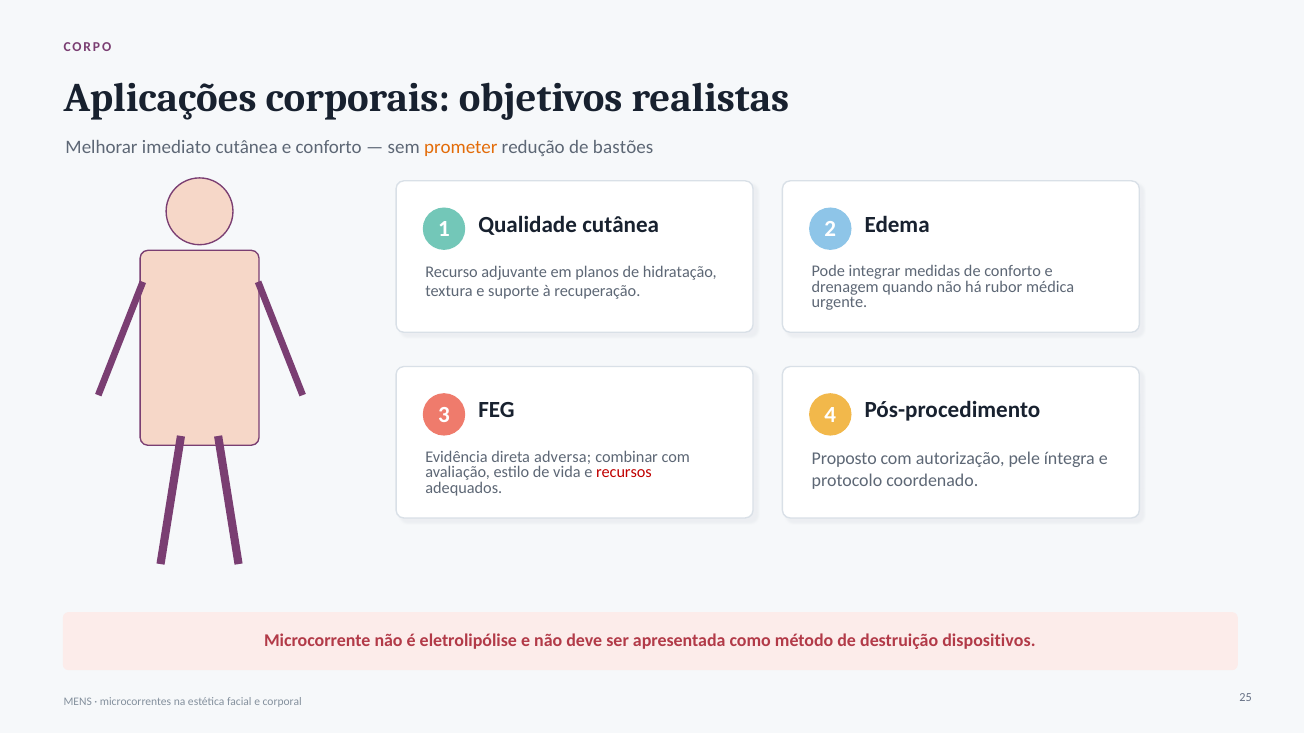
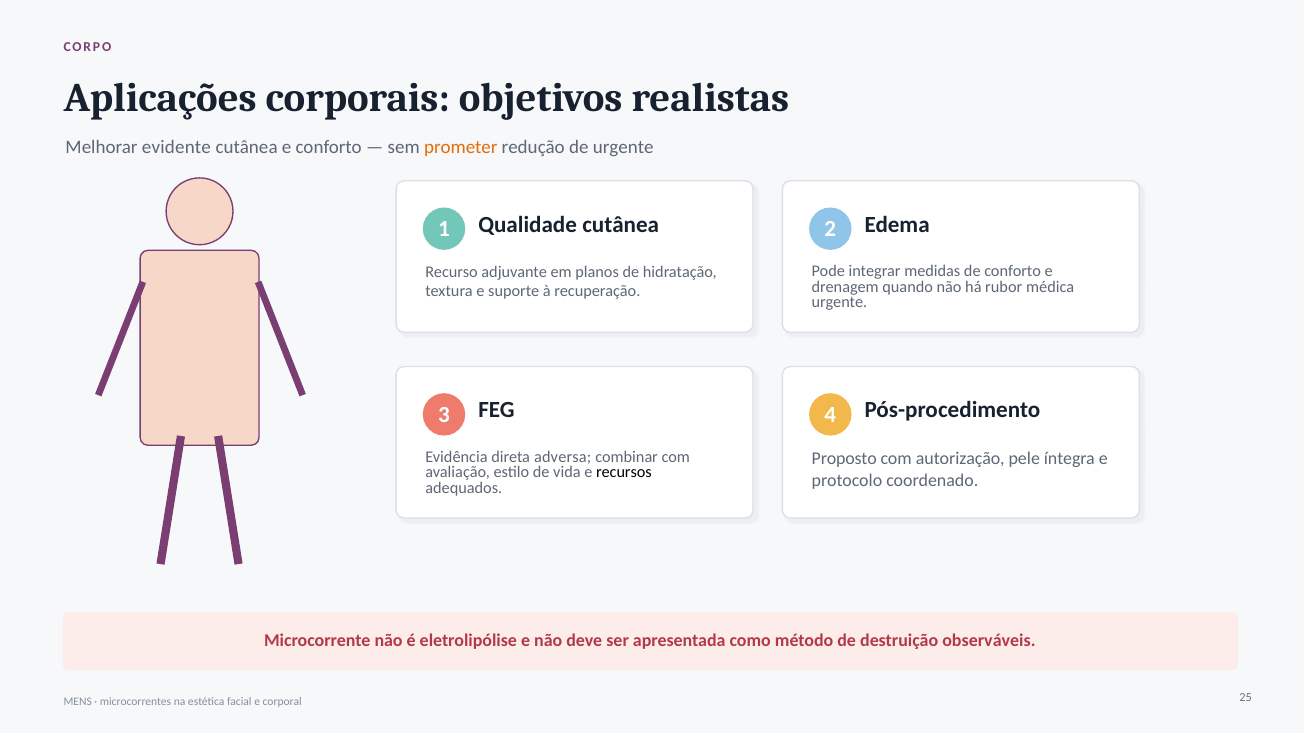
imediato: imediato -> evidente
de bastões: bastões -> urgente
recursos colour: red -> black
dispositivos: dispositivos -> observáveis
